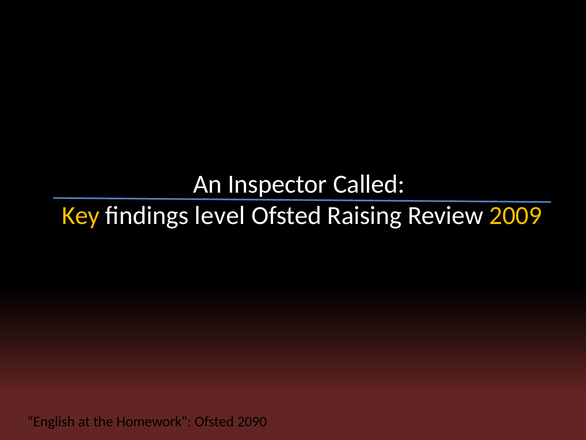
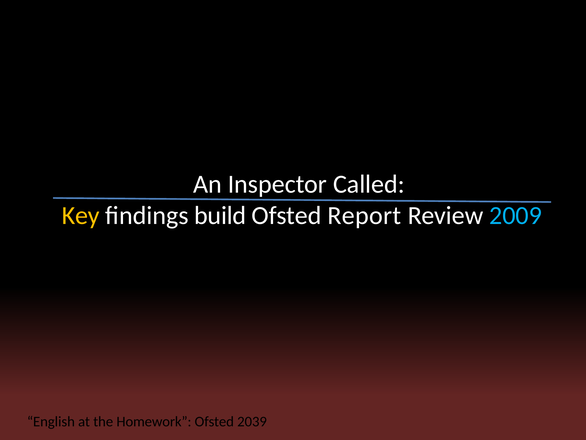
level: level -> build
Raising: Raising -> Report
2009 colour: yellow -> light blue
2090: 2090 -> 2039
